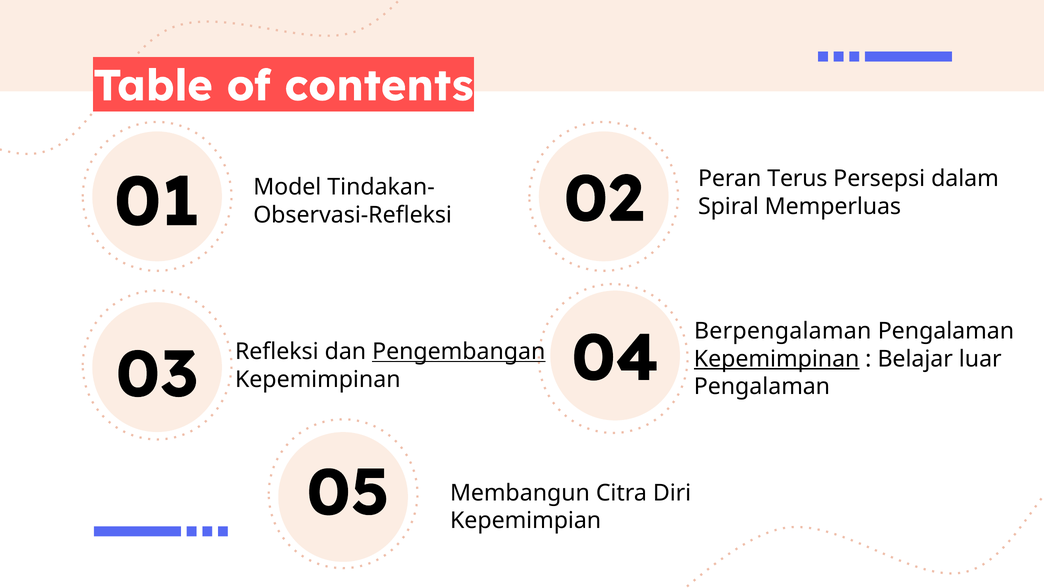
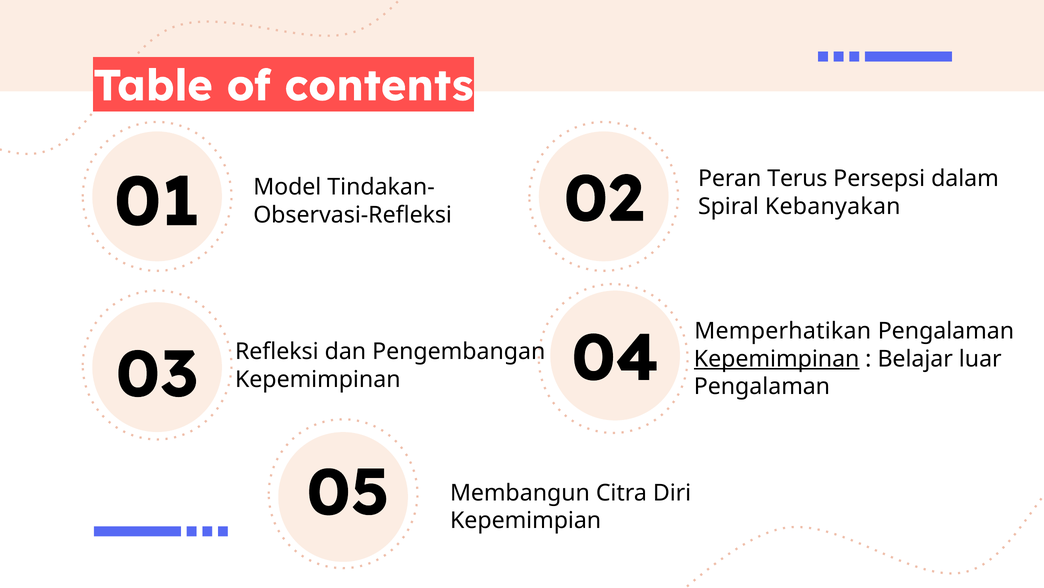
Memperluas: Memperluas -> Kebanyakan
Pengembangan underline: present -> none
Berpengalaman: Berpengalaman -> Memperhatikan
